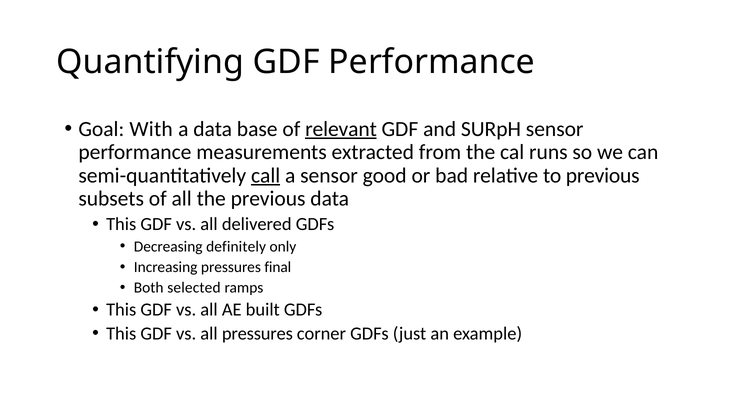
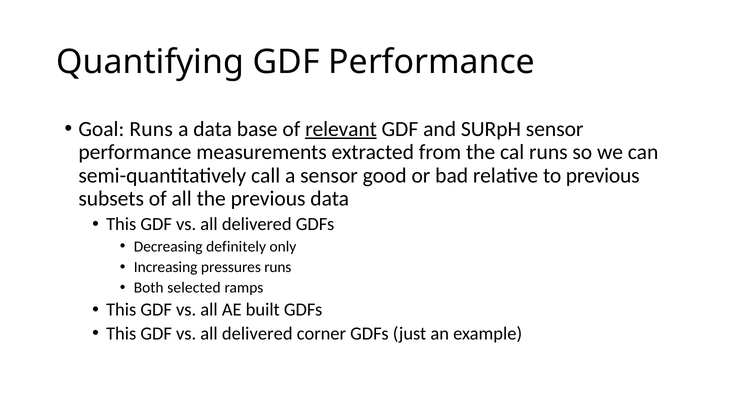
Goal With: With -> Runs
call underline: present -> none
pressures final: final -> runs
pressures at (257, 333): pressures -> delivered
